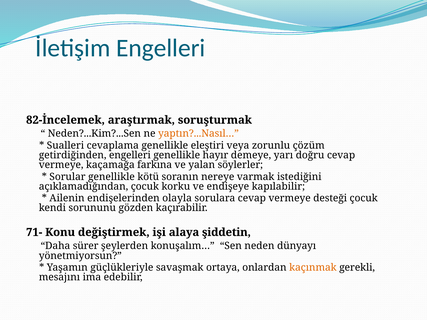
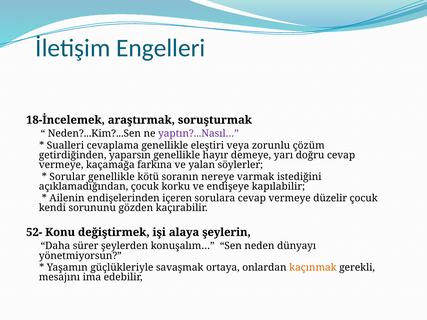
82-İncelemek: 82-İncelemek -> 18-İncelemek
yaptın?...Nasıl… colour: orange -> purple
getirdiğinden engelleri: engelleri -> yaparsın
olayla: olayla -> içeren
desteği: desteği -> düzelir
71-: 71- -> 52-
şiddetin: şiddetin -> şeylerin
